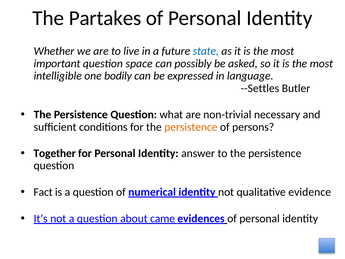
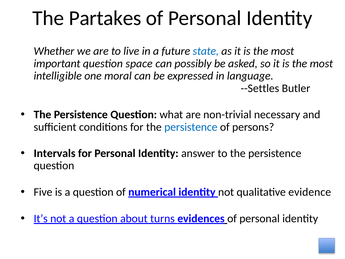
bodily: bodily -> moral
persistence at (191, 127) colour: orange -> blue
Together: Together -> Intervals
Fact: Fact -> Five
came: came -> turns
